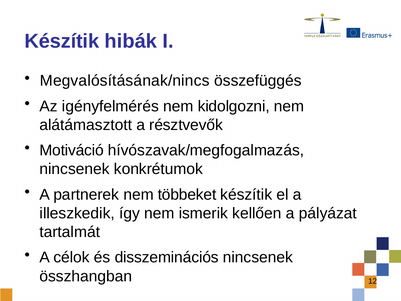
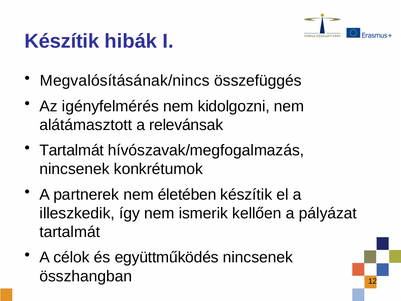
résztvevők: résztvevők -> relevánsak
Motiváció at (72, 150): Motiváció -> Tartalmát
többeket: többeket -> életében
disszeminációs: disszeminációs -> együttműködés
